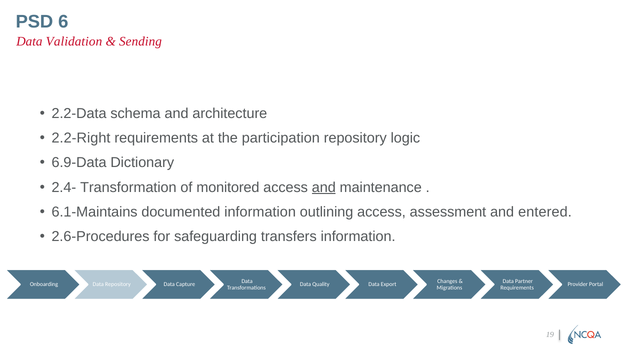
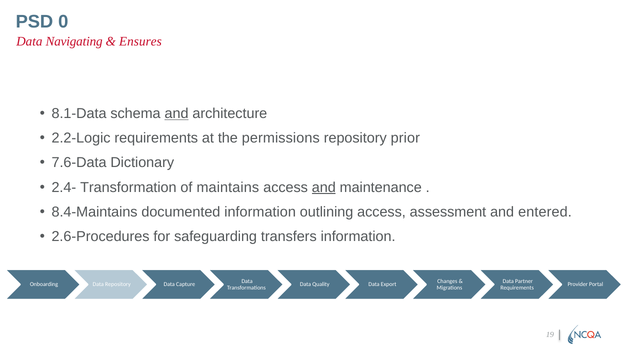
6: 6 -> 0
Validation: Validation -> Navigating
Sending: Sending -> Ensures
2.2-Data: 2.2-Data -> 8.1-Data
and at (177, 114) underline: none -> present
2.2-Right: 2.2-Right -> 2.2-Logic
participation: participation -> permissions
logic: logic -> prior
6.9-Data: 6.9-Data -> 7.6-Data
monitored: monitored -> maintains
6.1-Maintains: 6.1-Maintains -> 8.4-Maintains
